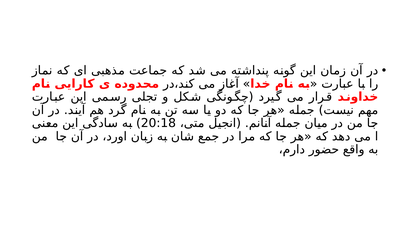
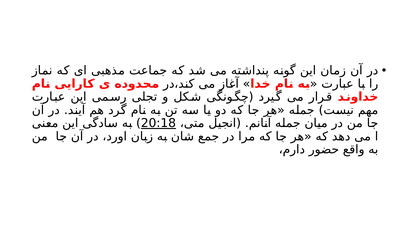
20:18 underline: none -> present
